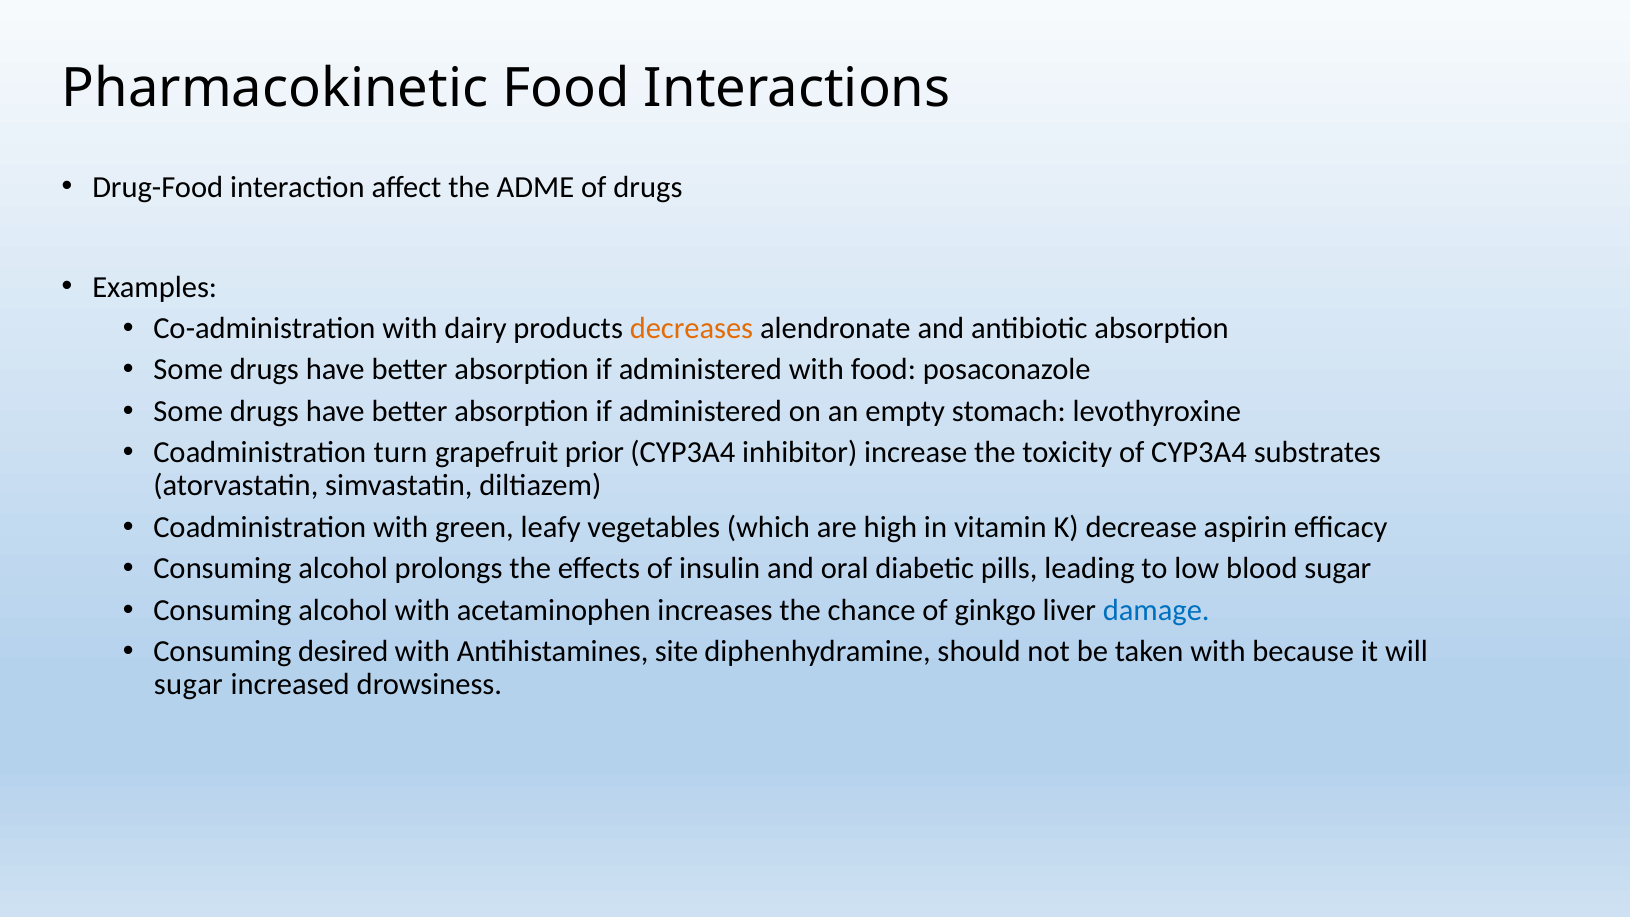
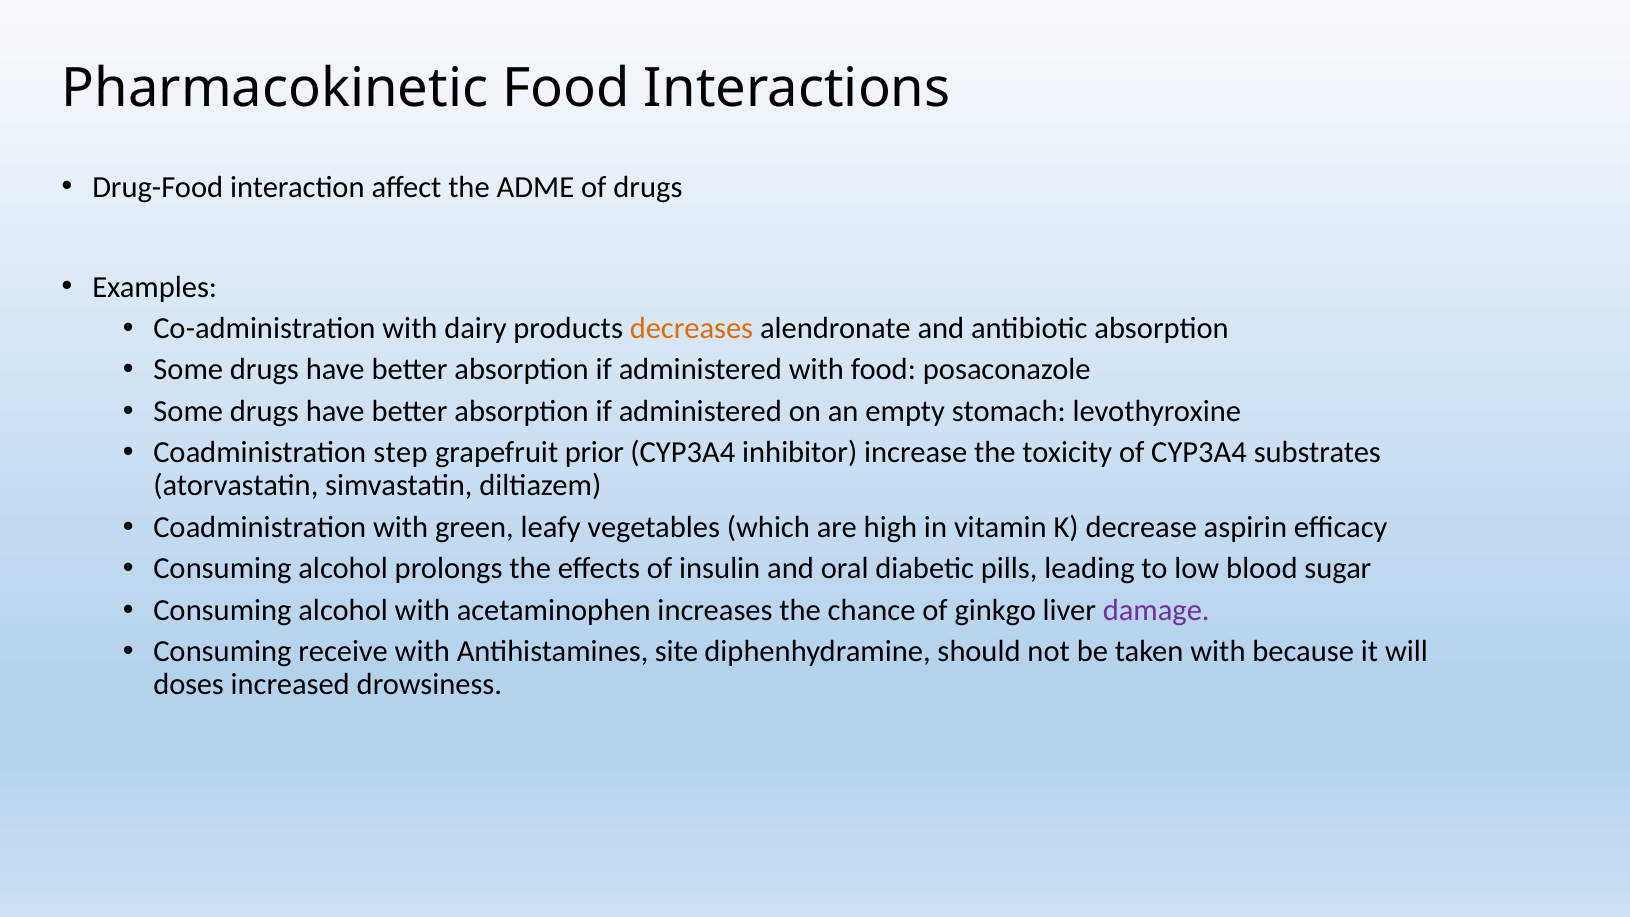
turn: turn -> step
damage colour: blue -> purple
desired: desired -> receive
sugar at (188, 685): sugar -> doses
